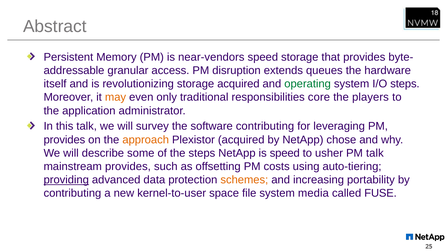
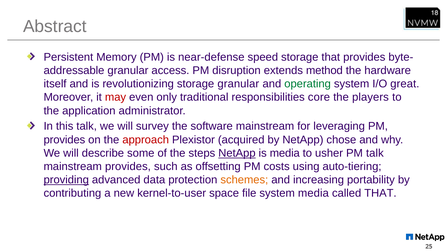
near-vendors: near-vendors -> near-defense
queues: queues -> method
storage acquired: acquired -> granular
I/O steps: steps -> great
may colour: orange -> red
software contributing: contributing -> mainstream
approach colour: orange -> red
NetApp at (237, 153) underline: none -> present
is speed: speed -> media
called FUSE: FUSE -> THAT
